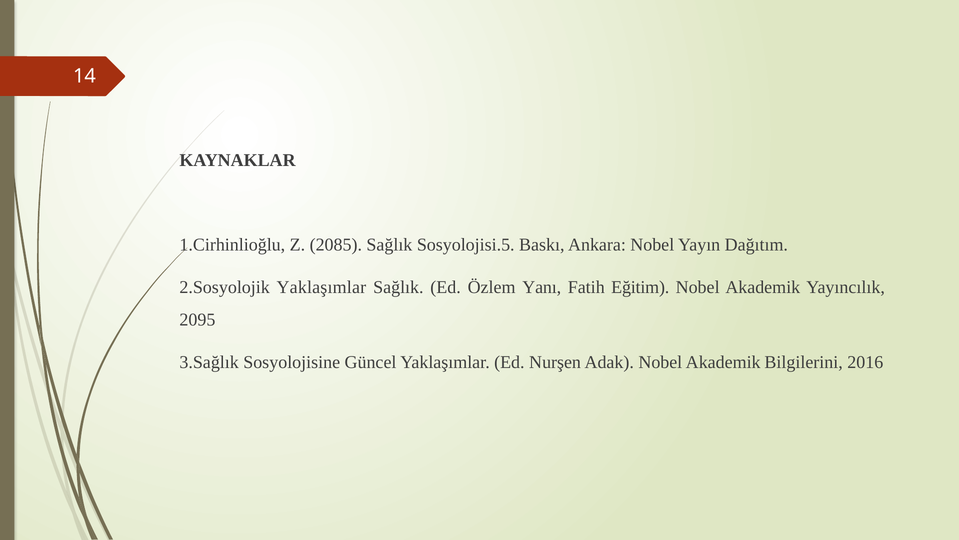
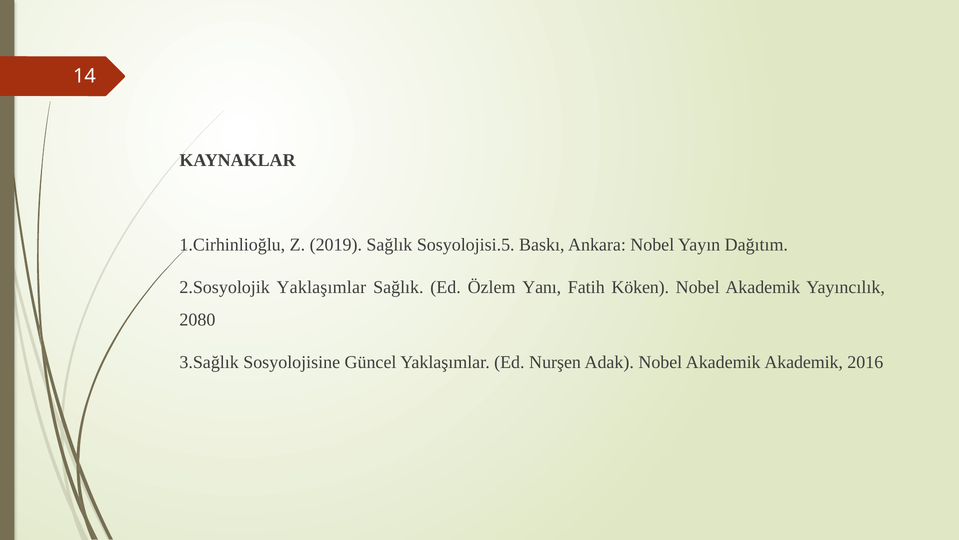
2085: 2085 -> 2019
Eğitim: Eğitim -> Köken
2095: 2095 -> 2080
Akademik Bilgilerini: Bilgilerini -> Akademik
